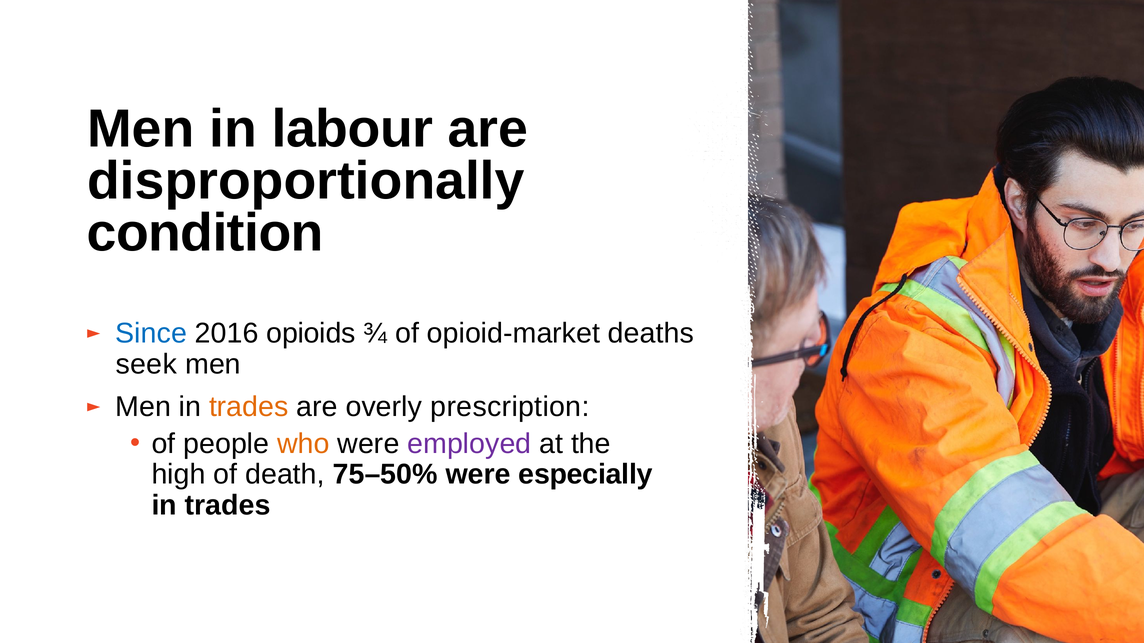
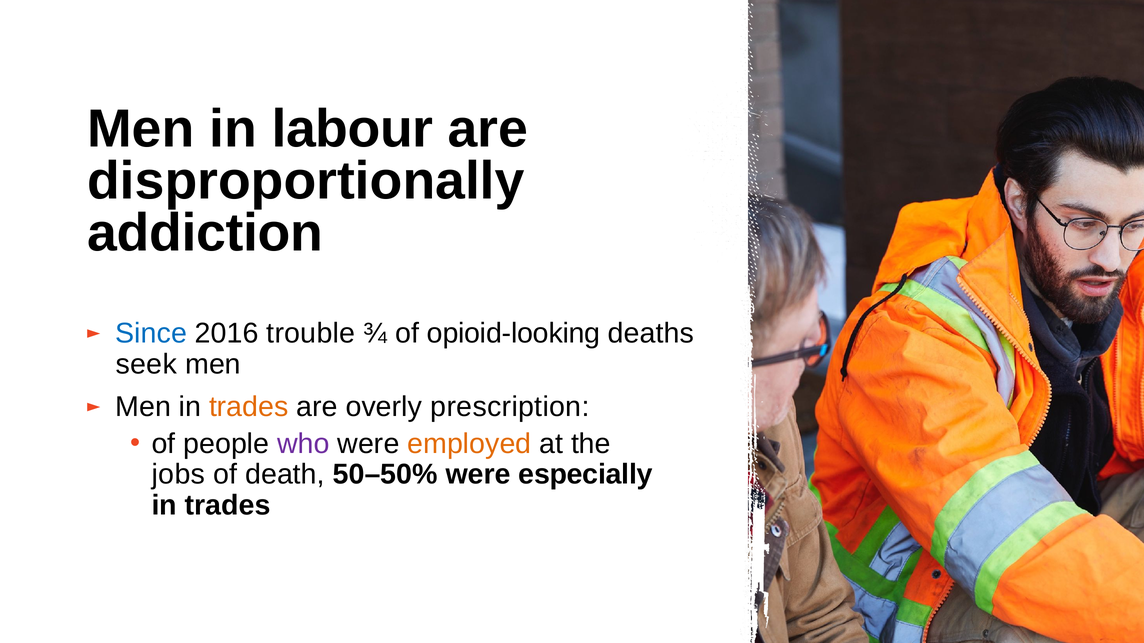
condition: condition -> addiction
opioids: opioids -> trouble
opioid-market: opioid-market -> opioid-looking
who colour: orange -> purple
employed colour: purple -> orange
high: high -> jobs
75–50%: 75–50% -> 50–50%
